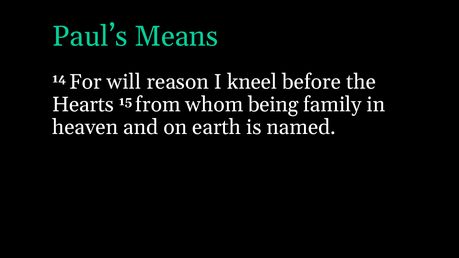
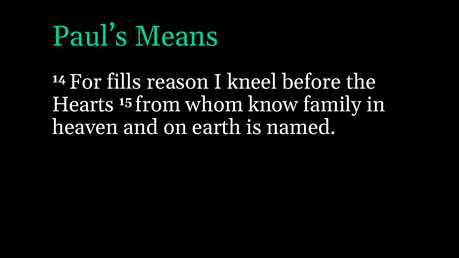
will: will -> fills
being: being -> know
